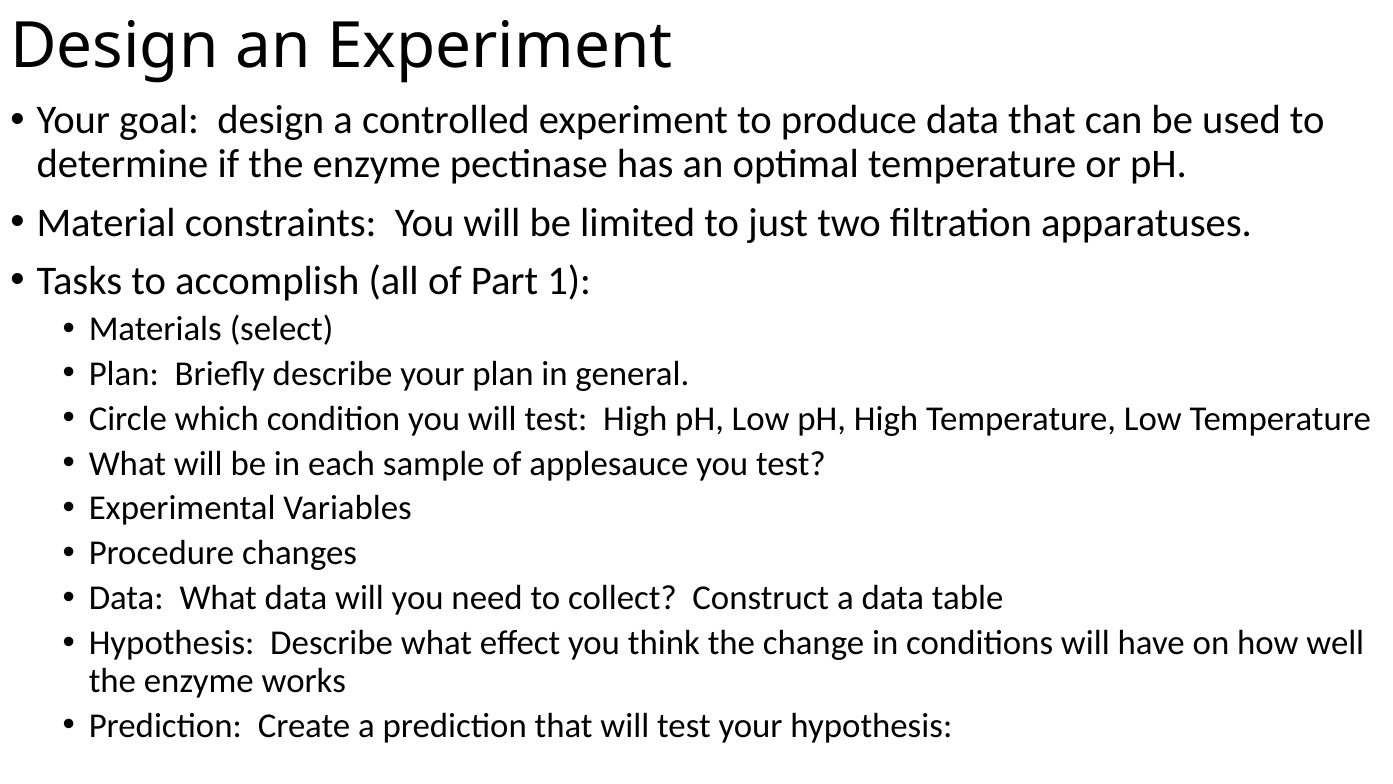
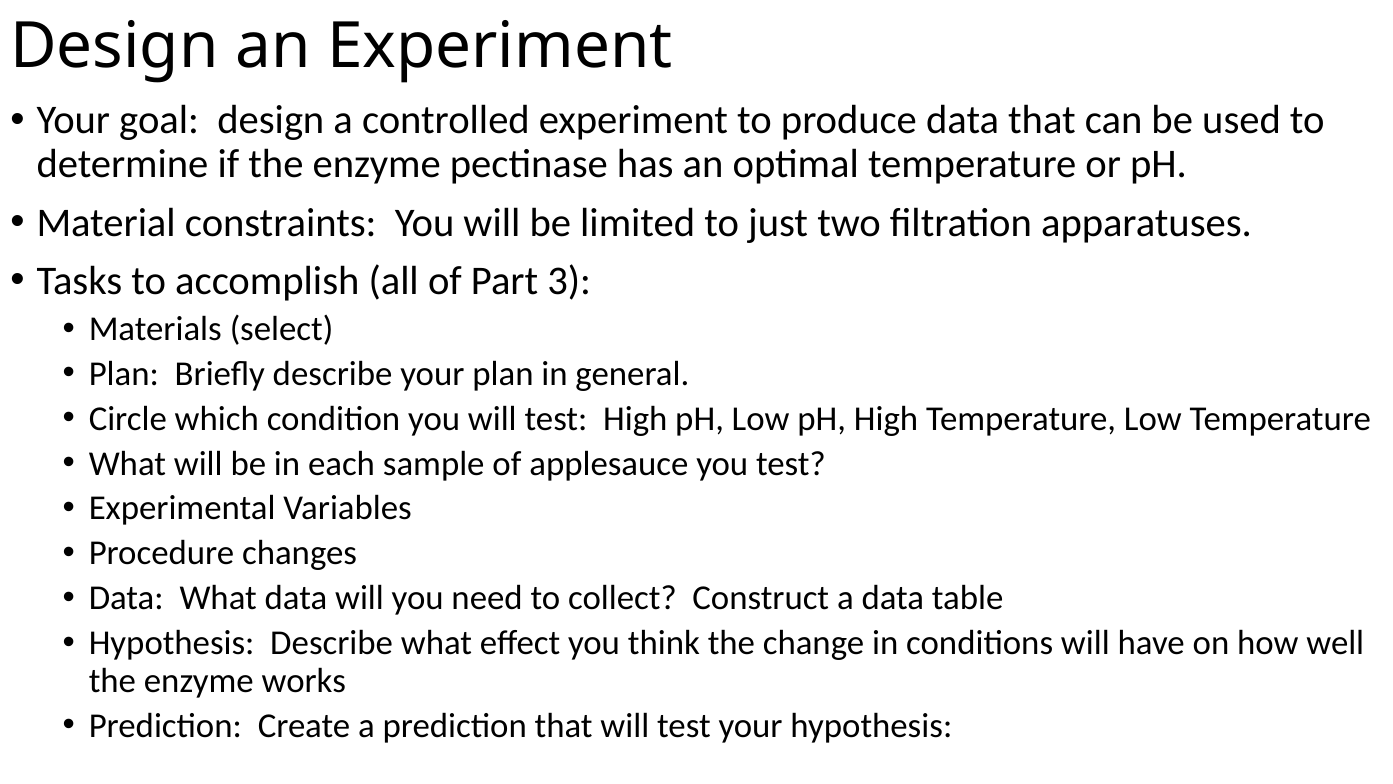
1: 1 -> 3
